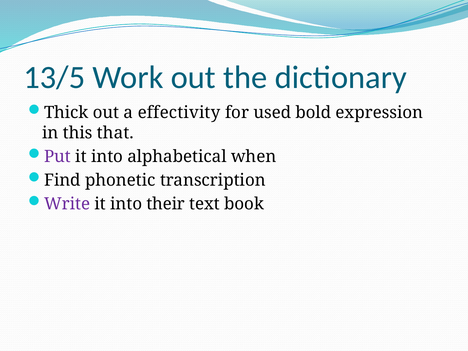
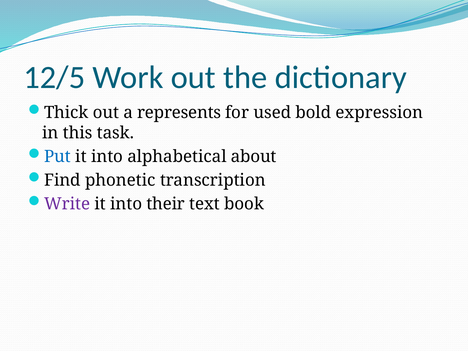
13/5: 13/5 -> 12/5
effectivity: effectivity -> represents
that: that -> task
Put colour: purple -> blue
when: when -> about
